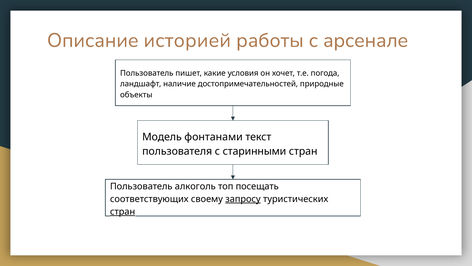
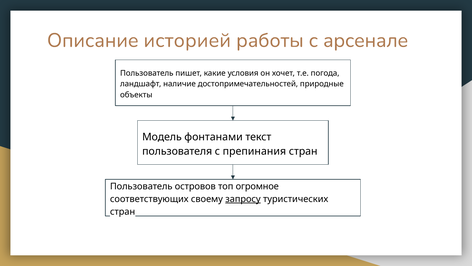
старинными: старинными -> препинания
алкоголь: алкоголь -> островов
посещать: посещать -> огромное
стран at (123, 211) underline: present -> none
